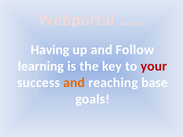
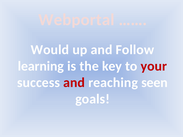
Having: Having -> Would
and at (74, 83) colour: orange -> red
base: base -> seen
